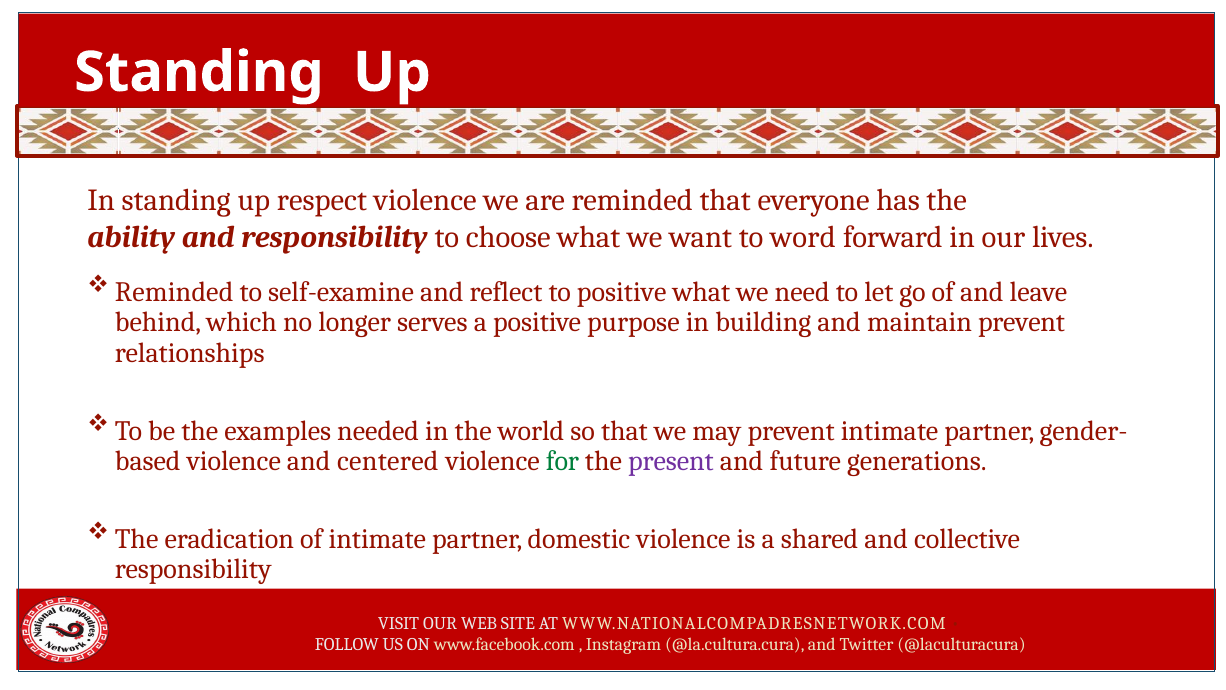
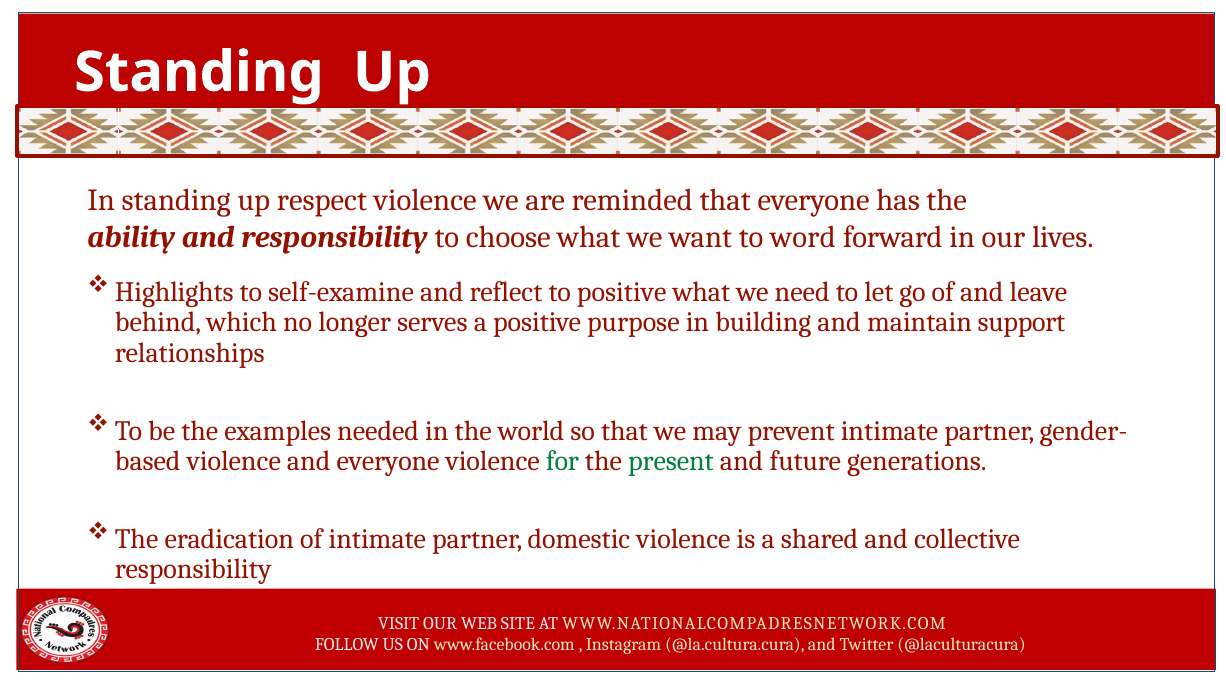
Reminded at (174, 292): Reminded -> Highlights
maintain prevent: prevent -> support
and centered: centered -> everyone
present colour: purple -> green
